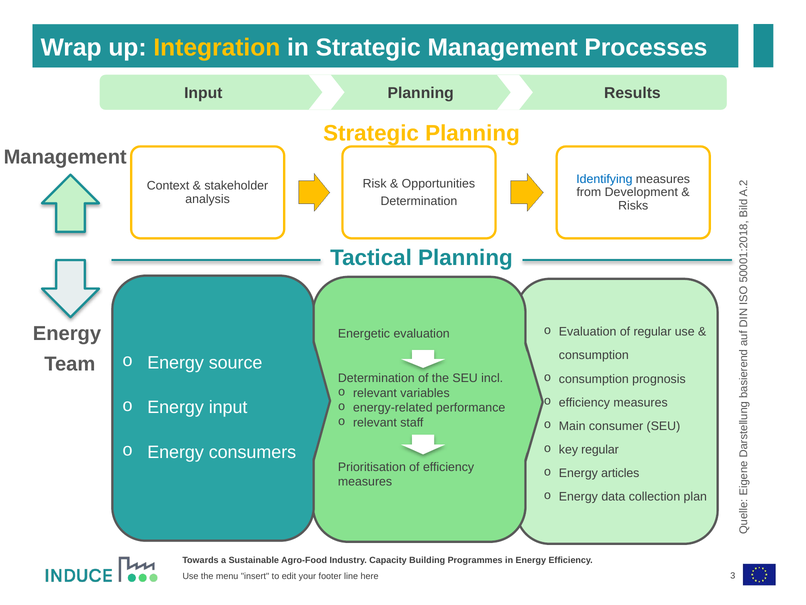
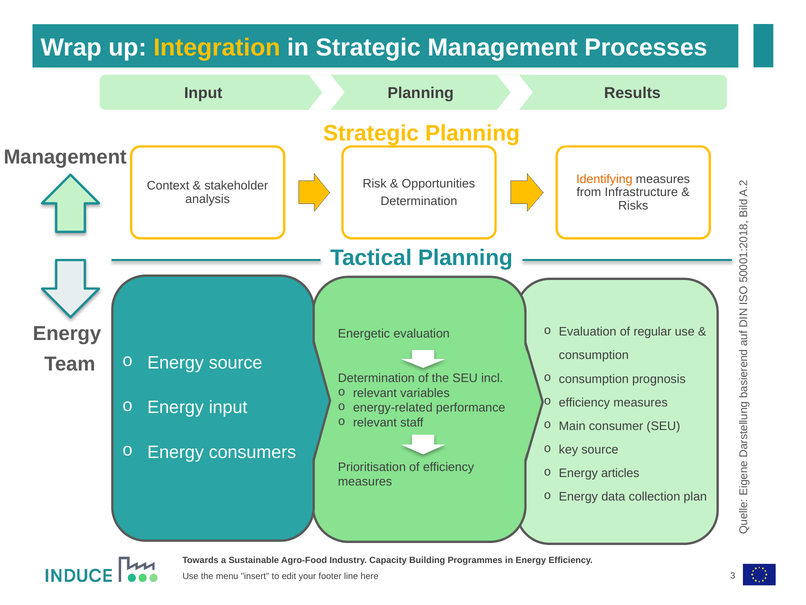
Identifying colour: blue -> orange
Development: Development -> Infrastructure
key regular: regular -> source
